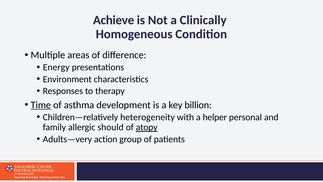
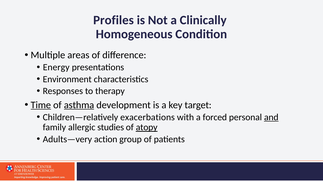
Achieve: Achieve -> Profiles
asthma underline: none -> present
billion: billion -> target
heterogeneity: heterogeneity -> exacerbations
helper: helper -> forced
and underline: none -> present
should: should -> studies
